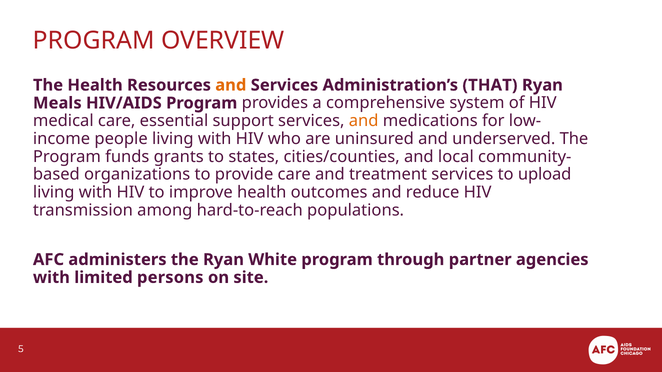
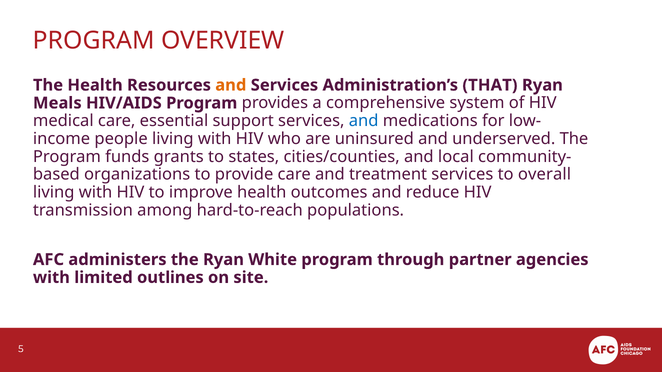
and at (364, 121) colour: orange -> blue
upload: upload -> overall
persons: persons -> outlines
